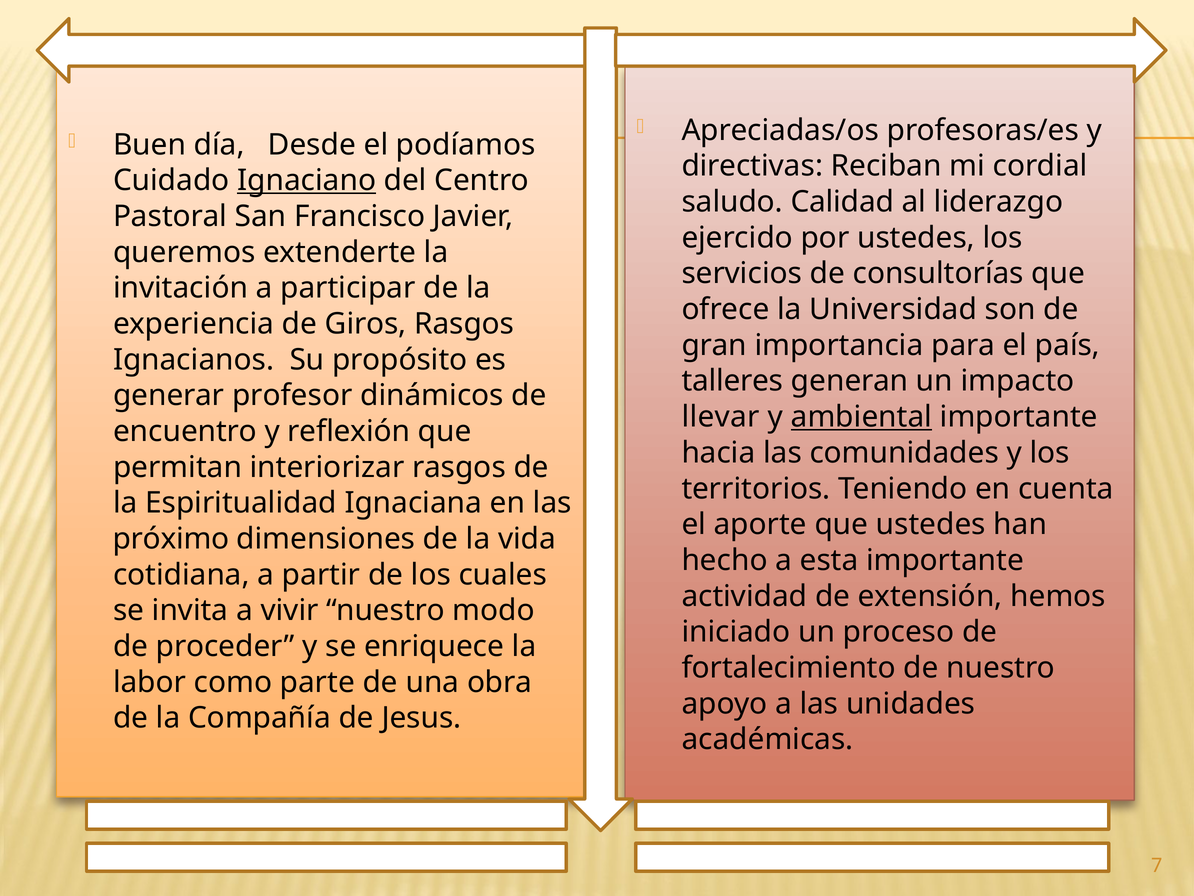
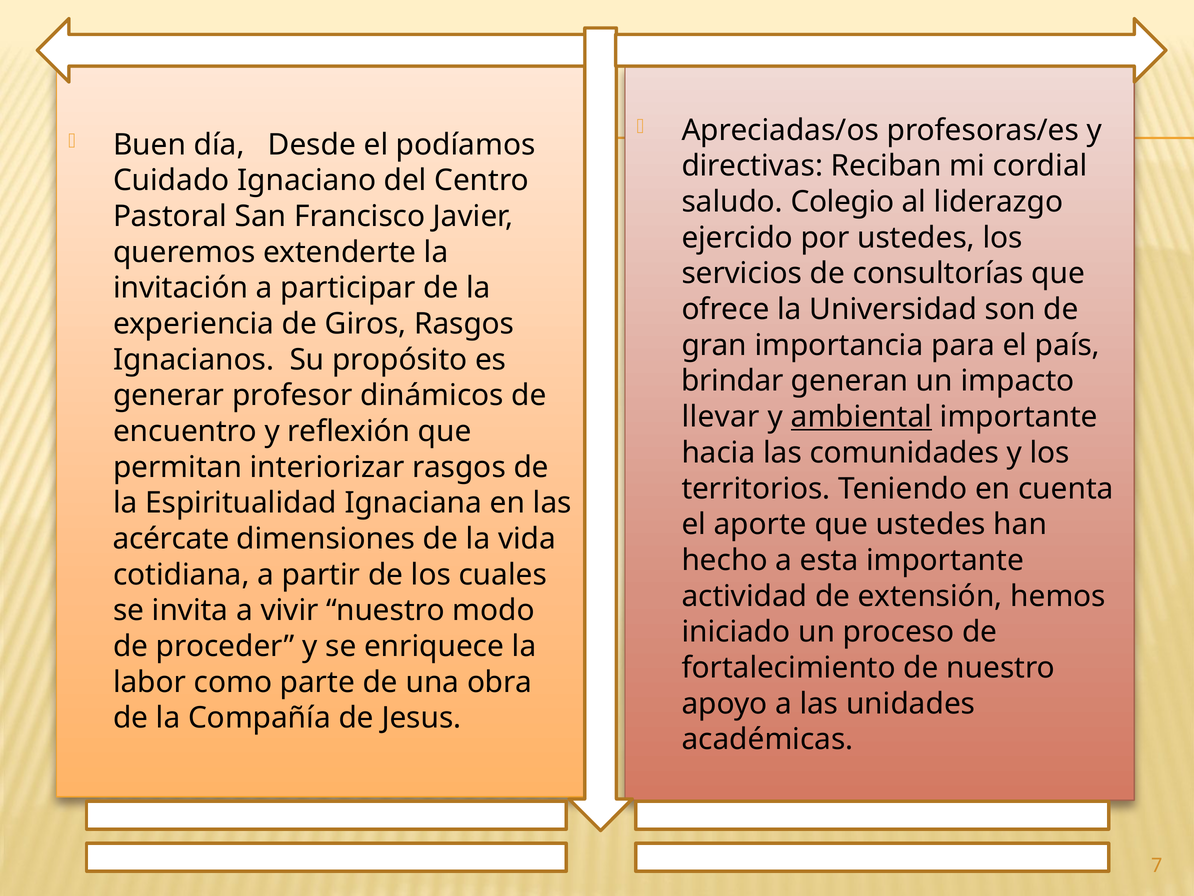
Ignaciano underline: present -> none
Calidad: Calidad -> Colegio
talleres: talleres -> brindar
próximo: próximo -> acércate
